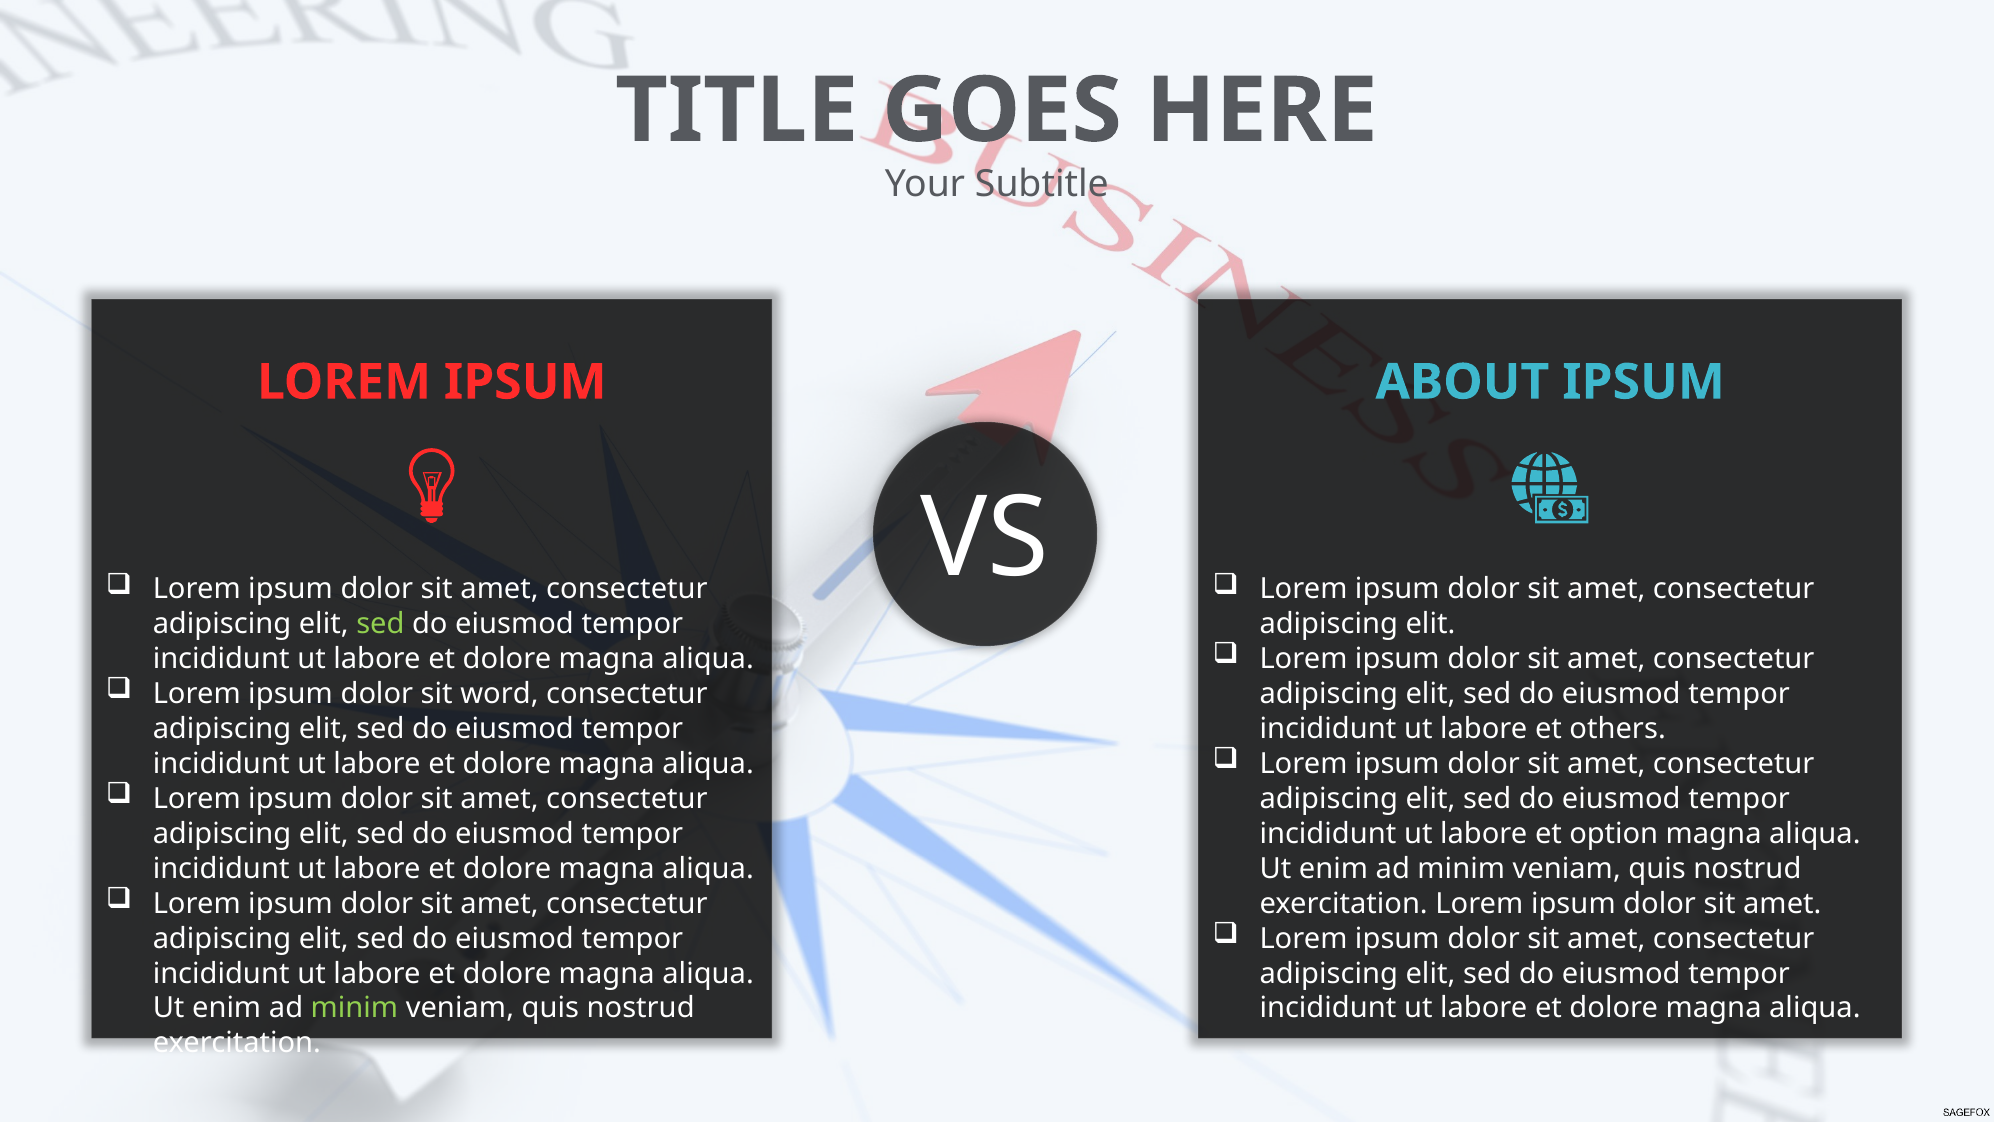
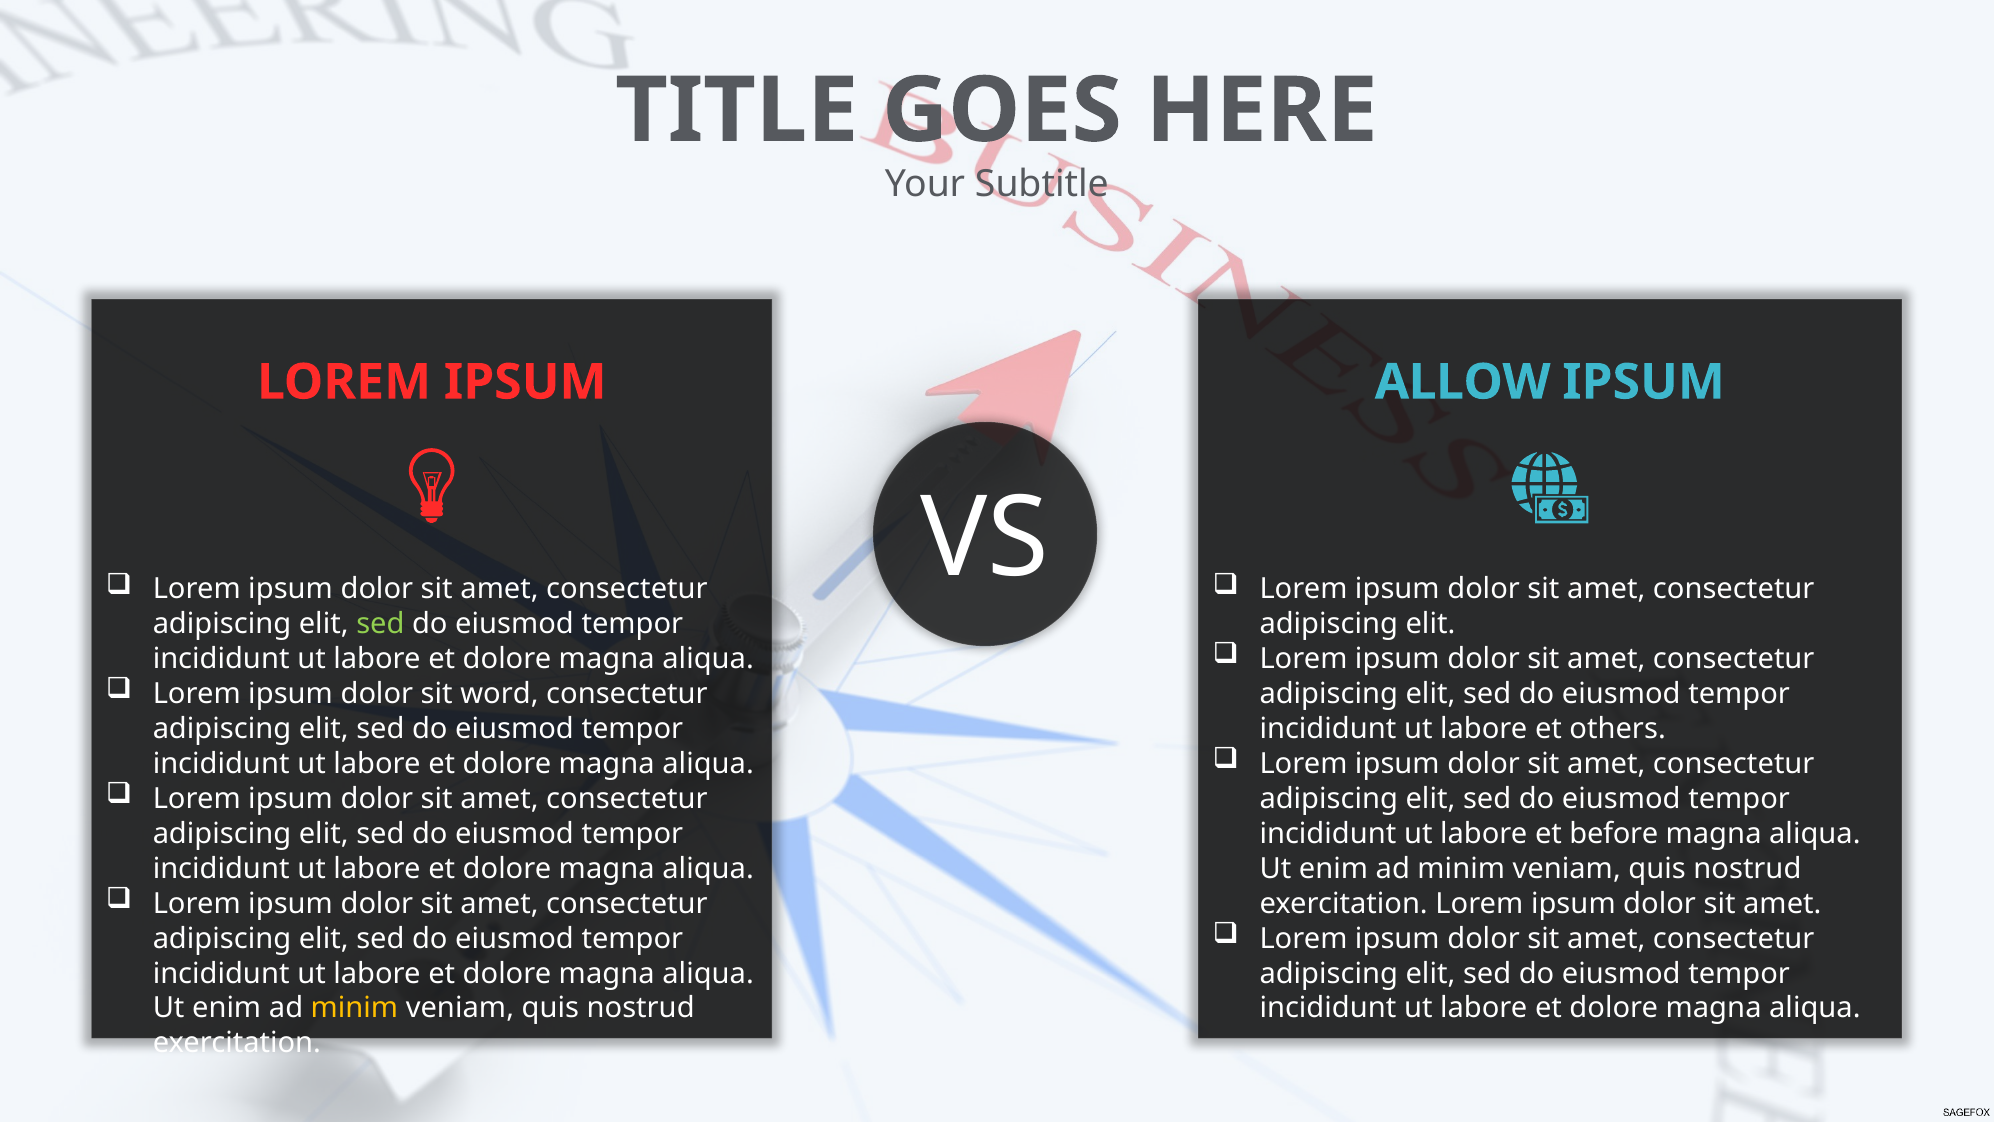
ABOUT: ABOUT -> ALLOW
option: option -> before
minim at (354, 1008) colour: light green -> yellow
